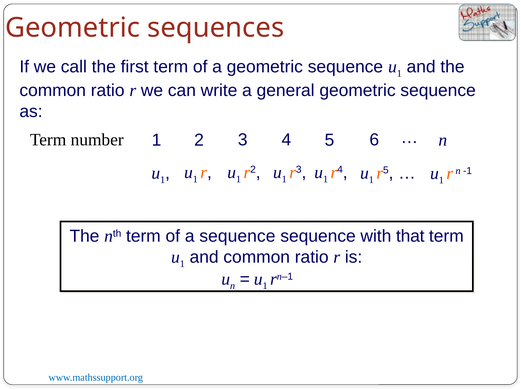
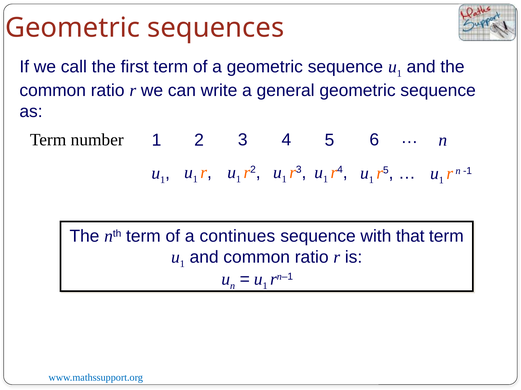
a sequence: sequence -> continues
